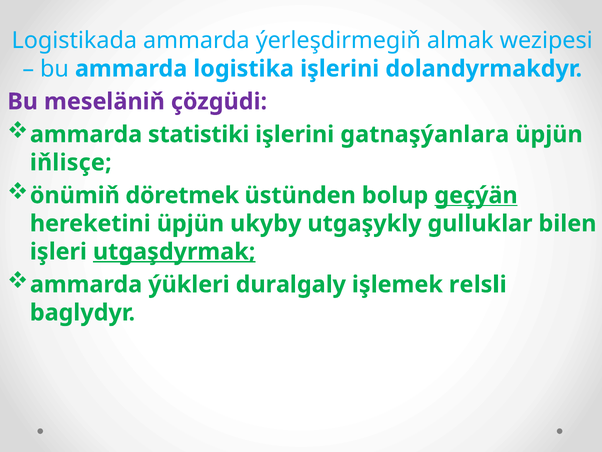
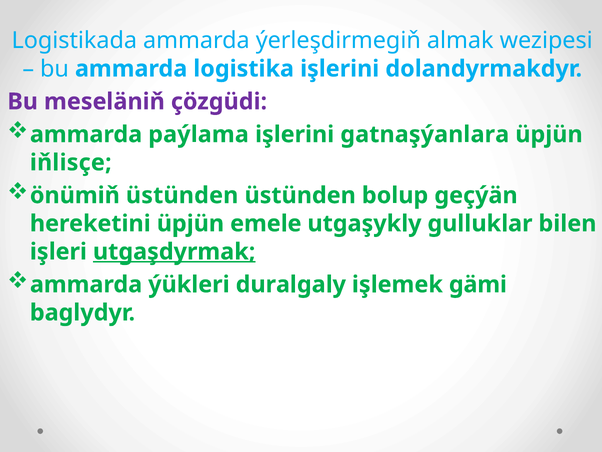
statistiki: statistiki -> paýlama
önümiň döretmek: döretmek -> üstünden
geçýän underline: present -> none
ukyby: ukyby -> emele
relsli: relsli -> gämi
